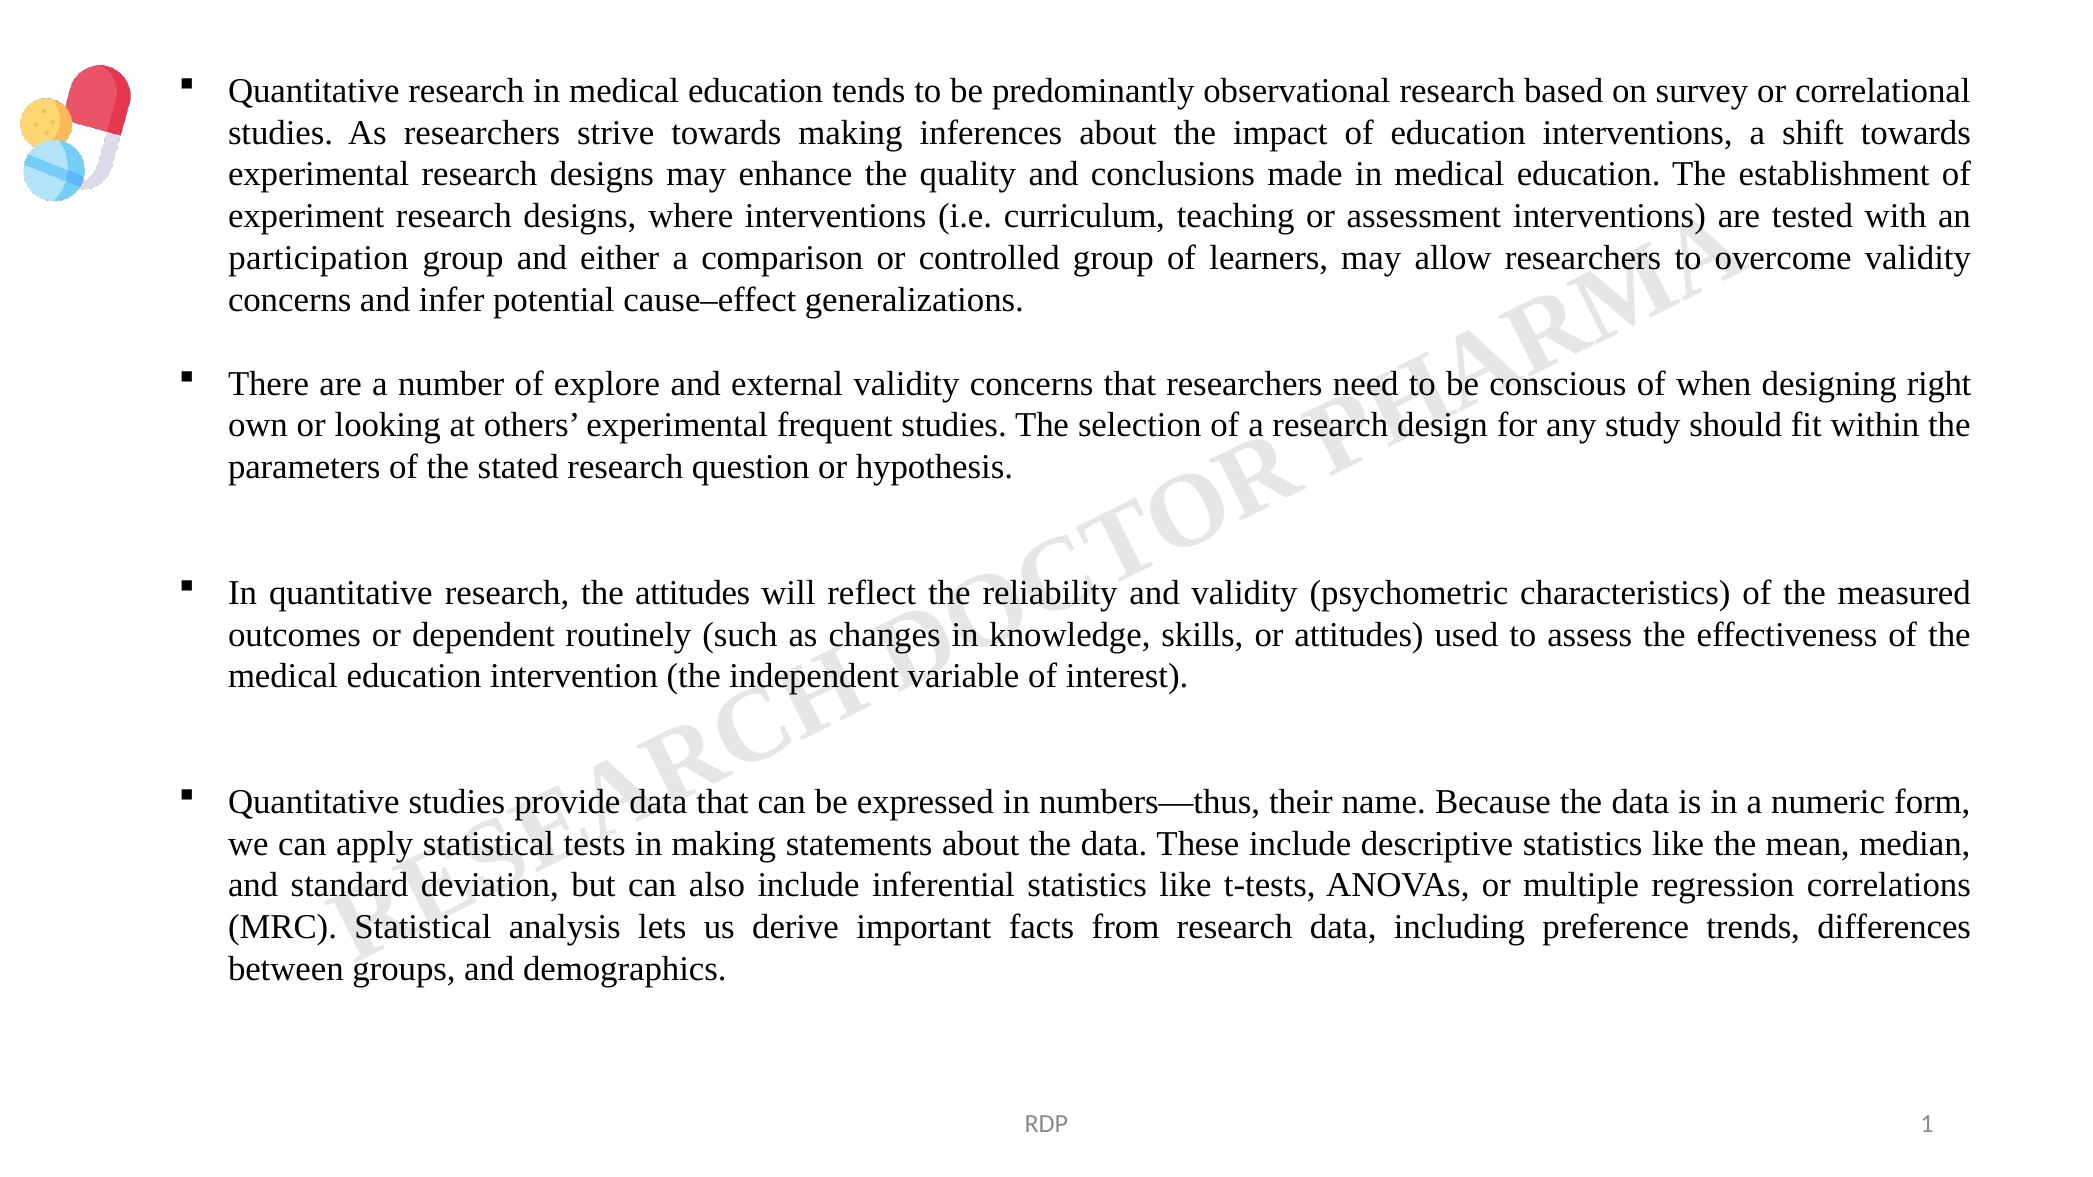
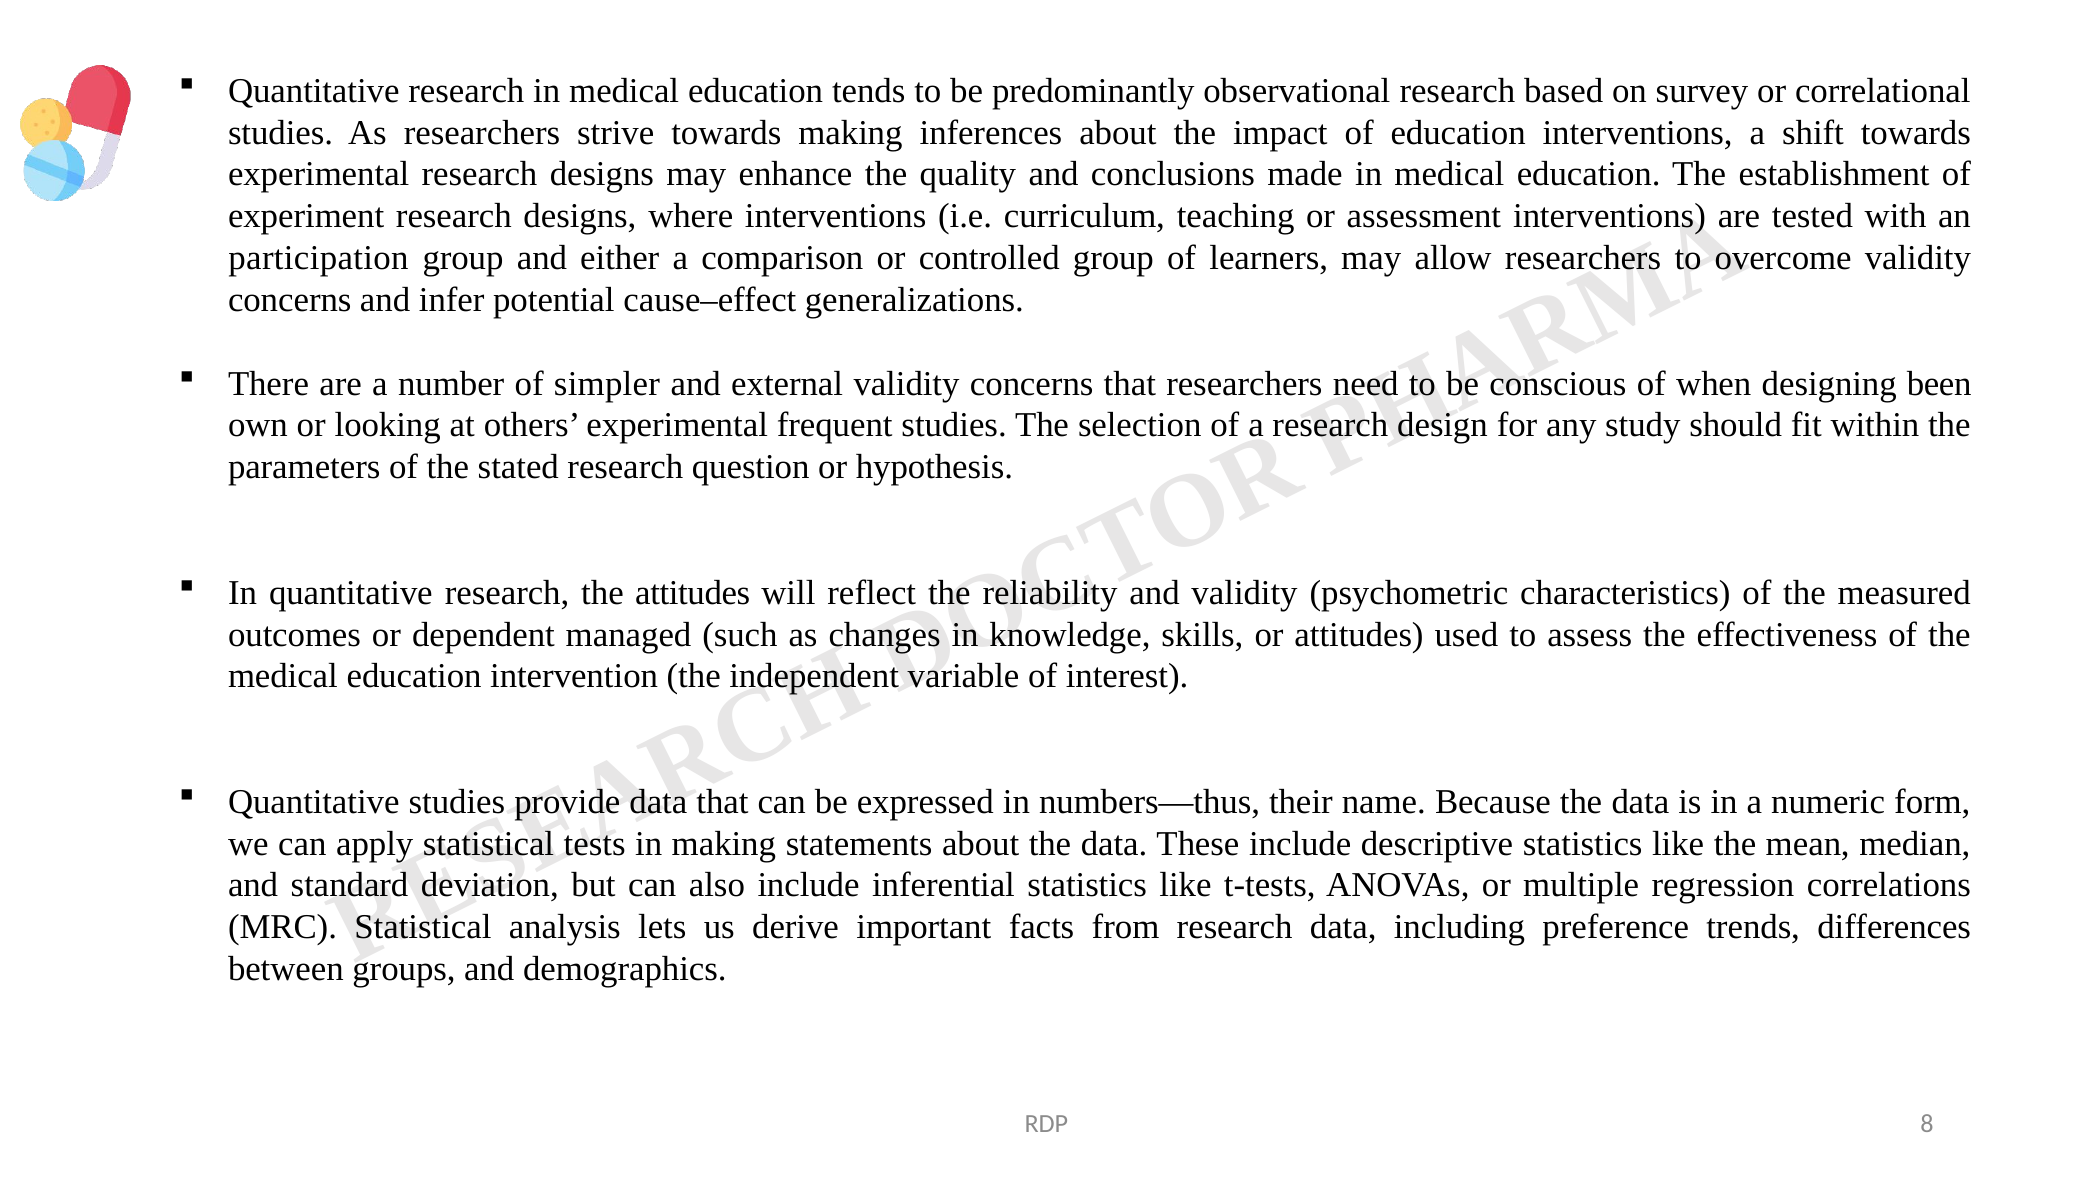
explore: explore -> simpler
right: right -> been
routinely: routinely -> managed
1: 1 -> 8
